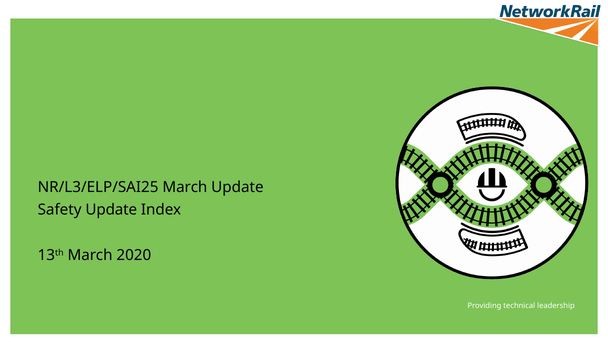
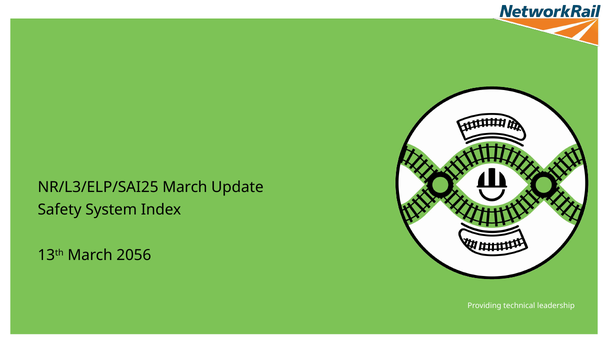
Safety Update: Update -> System
2020: 2020 -> 2056
